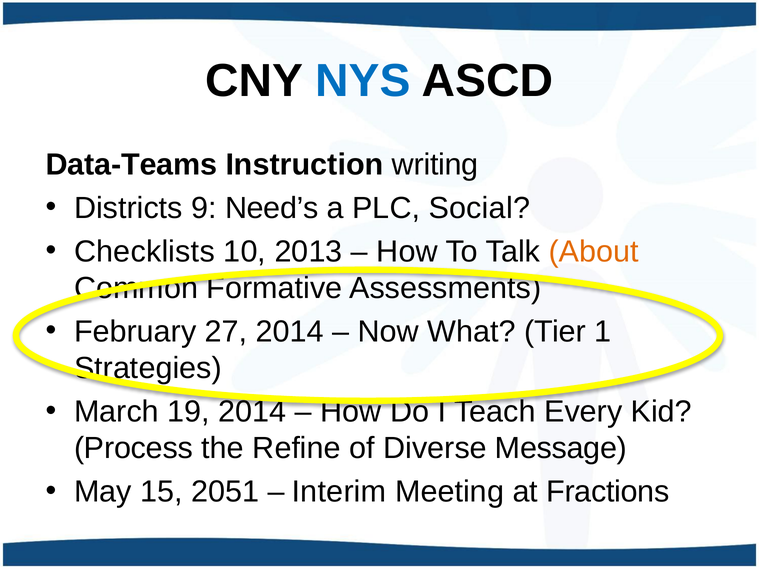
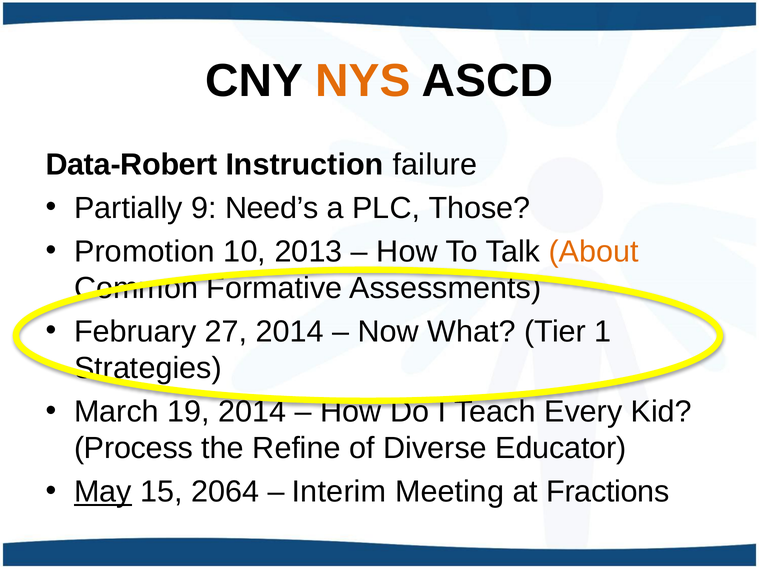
NYS colour: blue -> orange
Data-Teams: Data-Teams -> Data-Robert
writing: writing -> failure
Districts: Districts -> Partially
Social: Social -> Those
Checklists: Checklists -> Promotion
Message: Message -> Educator
May underline: none -> present
2051: 2051 -> 2064
